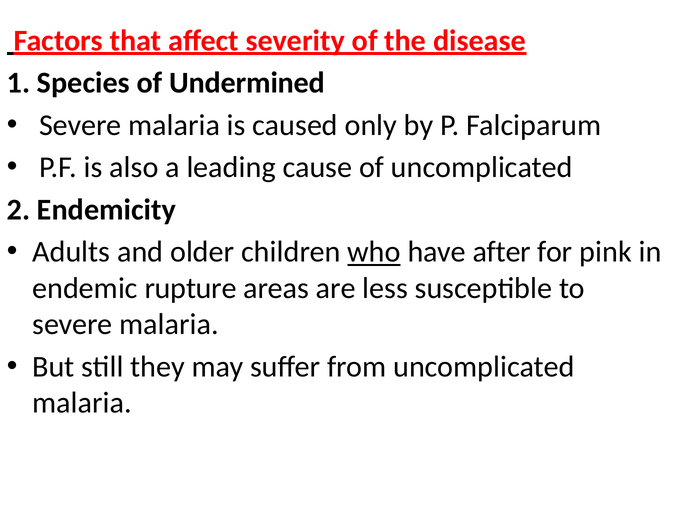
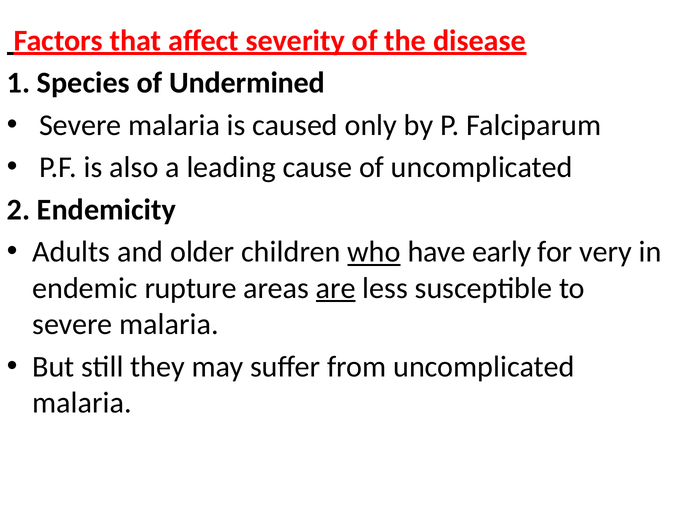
after: after -> early
pink: pink -> very
are underline: none -> present
